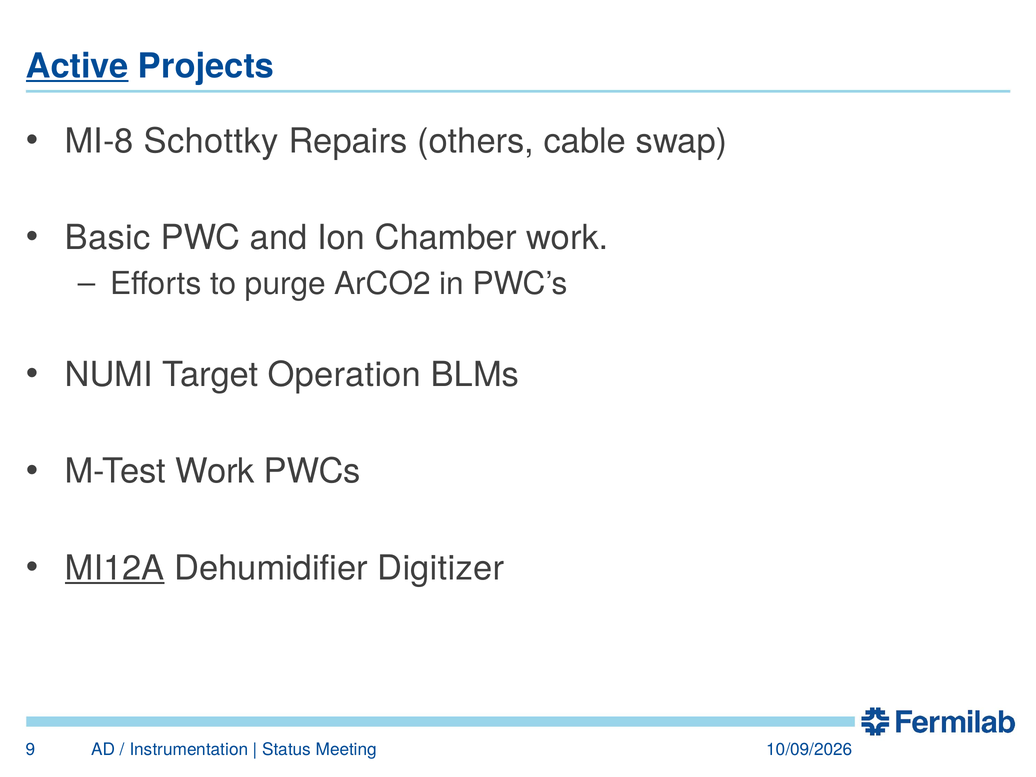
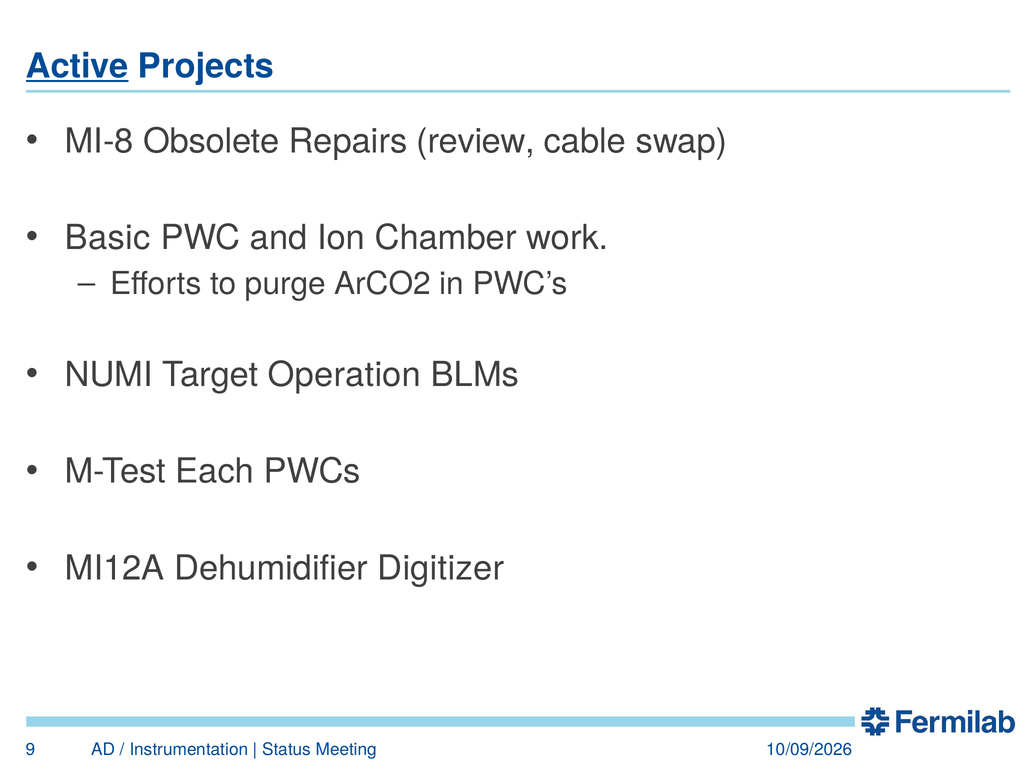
Schottky: Schottky -> Obsolete
others: others -> review
M-Test Work: Work -> Each
MI12A underline: present -> none
